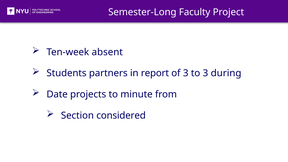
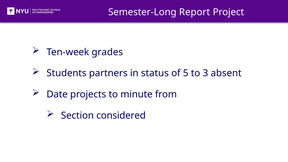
Faculty: Faculty -> Report
absent: absent -> grades
report: report -> status
of 3: 3 -> 5
during: during -> absent
